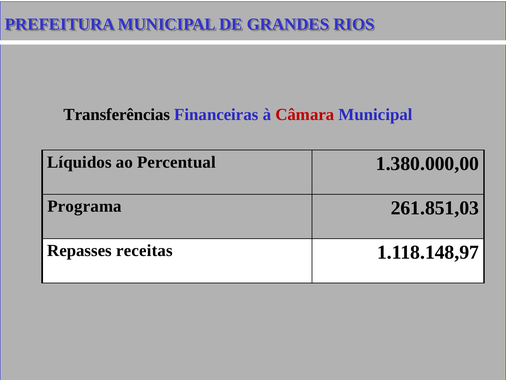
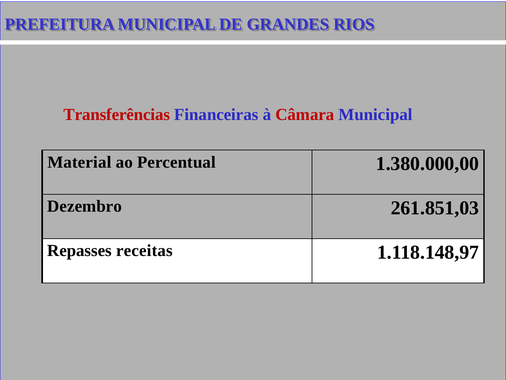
Transferências colour: black -> red
Líquidos: Líquidos -> Material
Programa: Programa -> Dezembro
